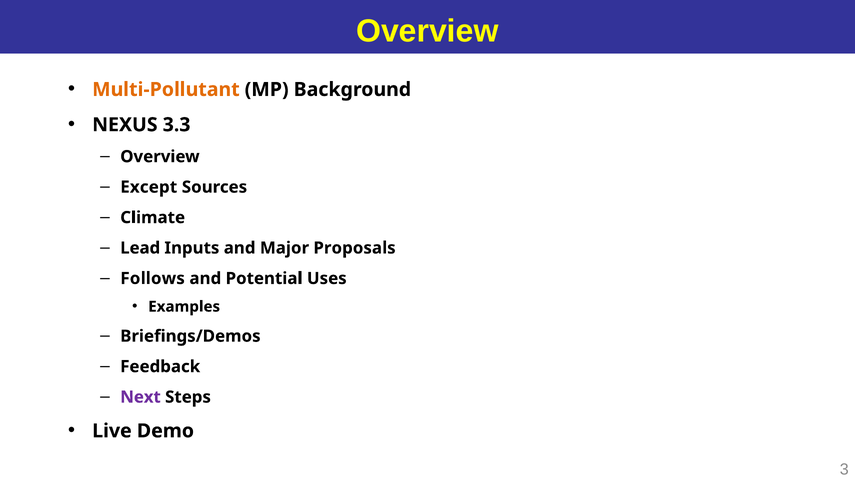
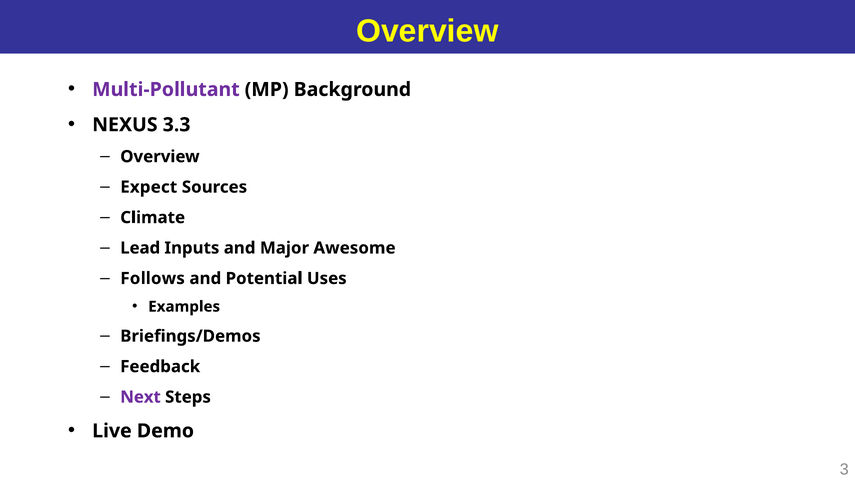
Multi-Pollutant colour: orange -> purple
Except: Except -> Expect
Proposals: Proposals -> Awesome
